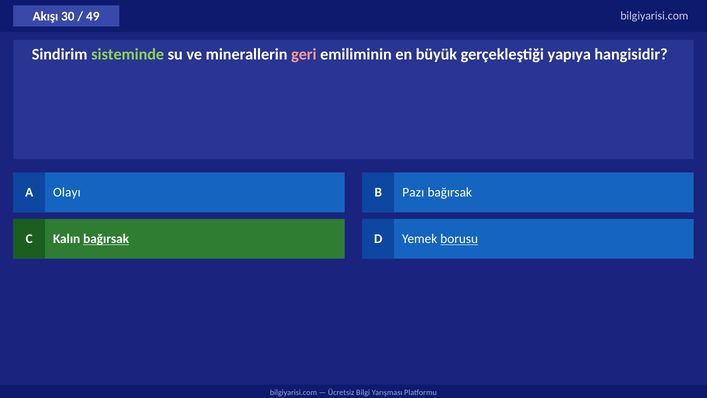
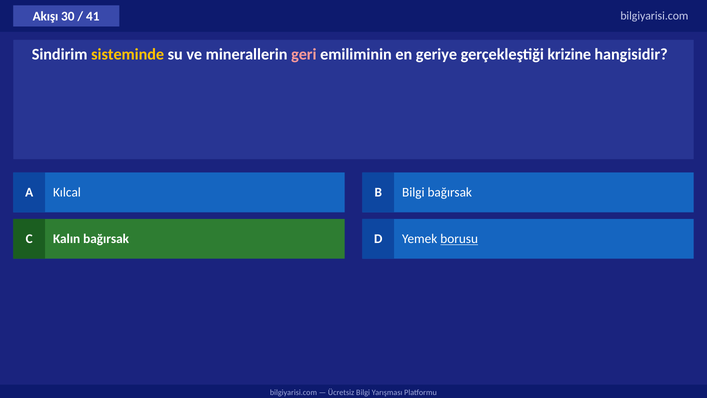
49: 49 -> 41
sisteminde colour: light green -> yellow
büyük: büyük -> geriye
yapıya: yapıya -> krizine
Olayı: Olayı -> Kılcal
B Pazı: Pazı -> Bilgi
bağırsak at (106, 239) underline: present -> none
